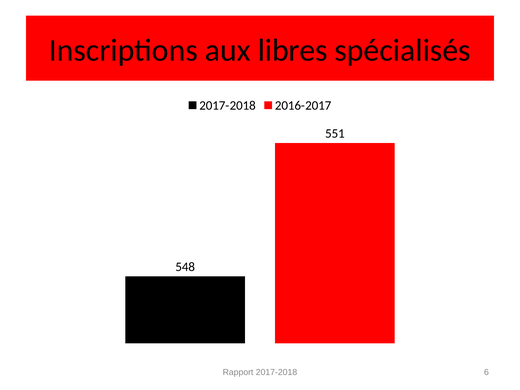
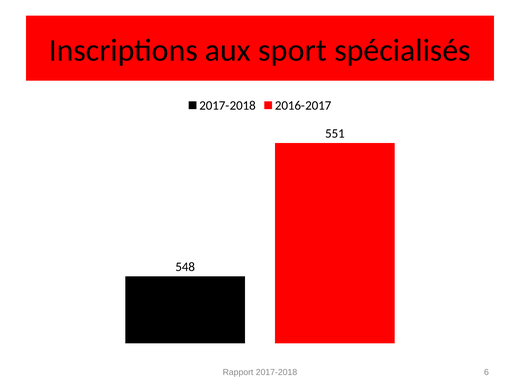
libres: libres -> sport
